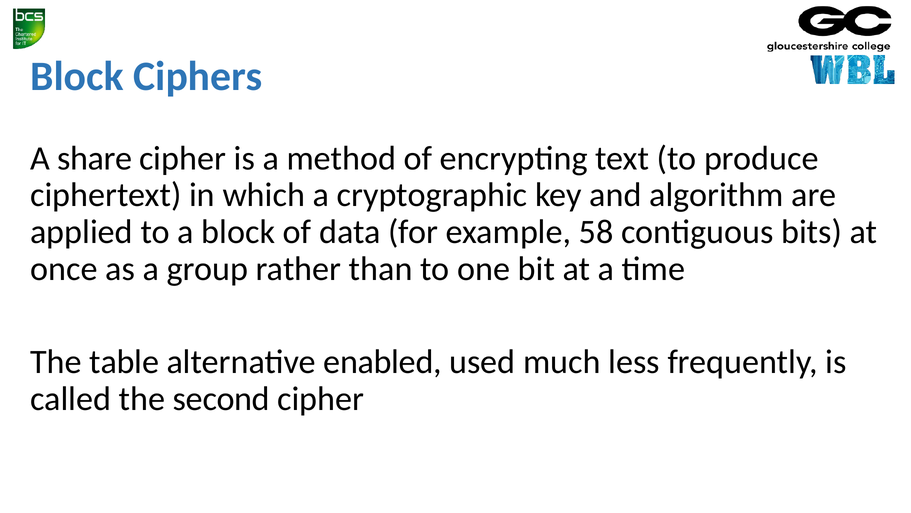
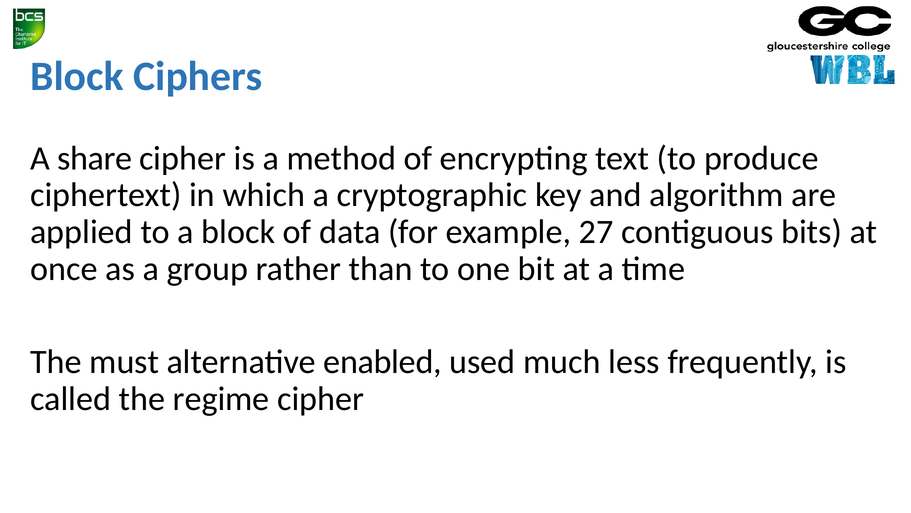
58: 58 -> 27
table: table -> must
second: second -> regime
